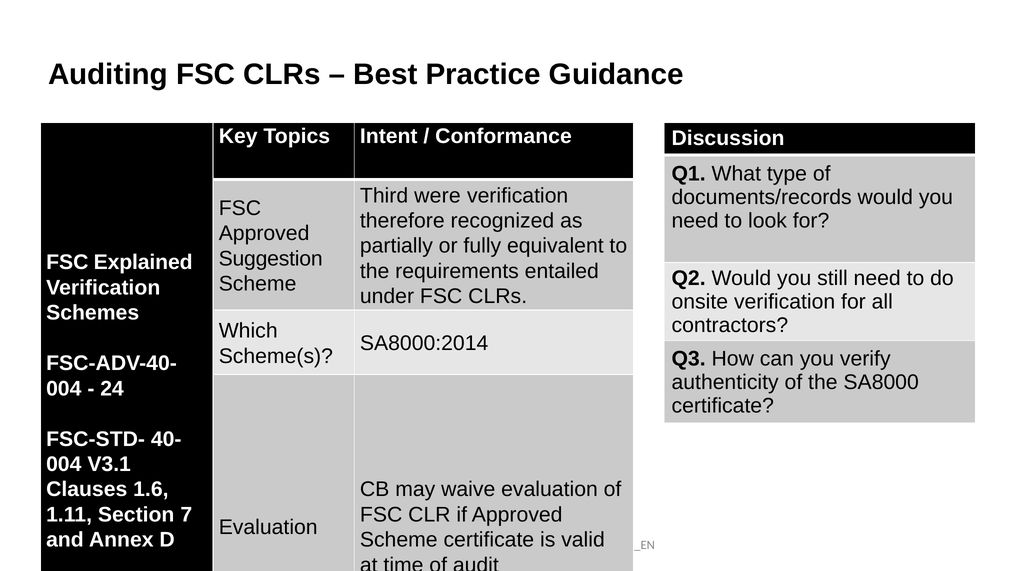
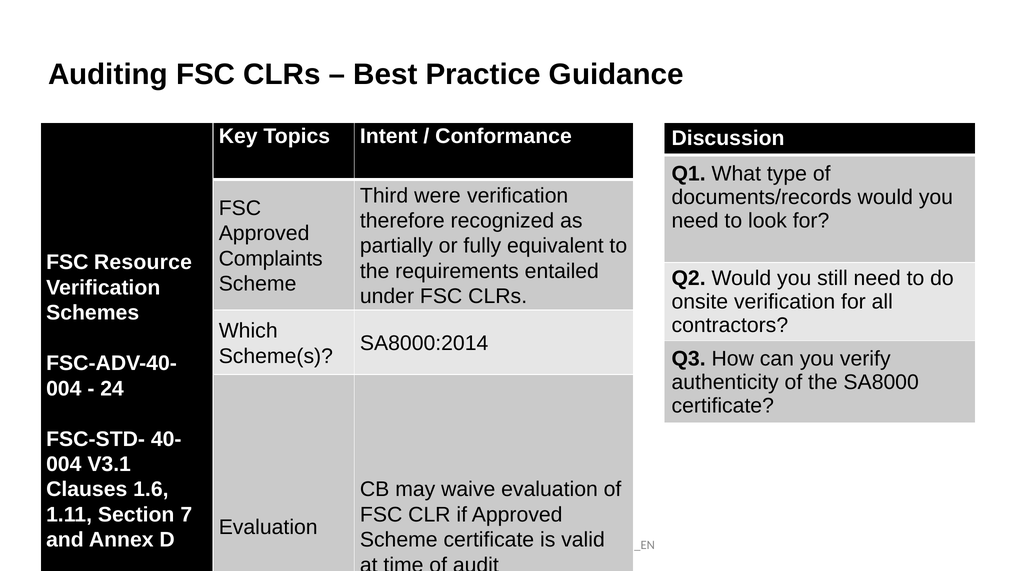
Suggestion: Suggestion -> Complaints
Explained: Explained -> Resource
